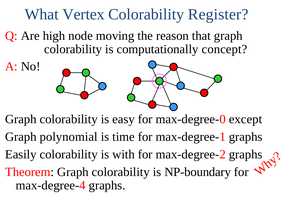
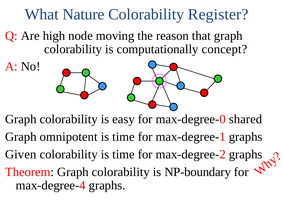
Vertex: Vertex -> Nature
except: except -> shared
polynomial: polynomial -> omnipotent
Easily: Easily -> Given
colorability is with: with -> time
